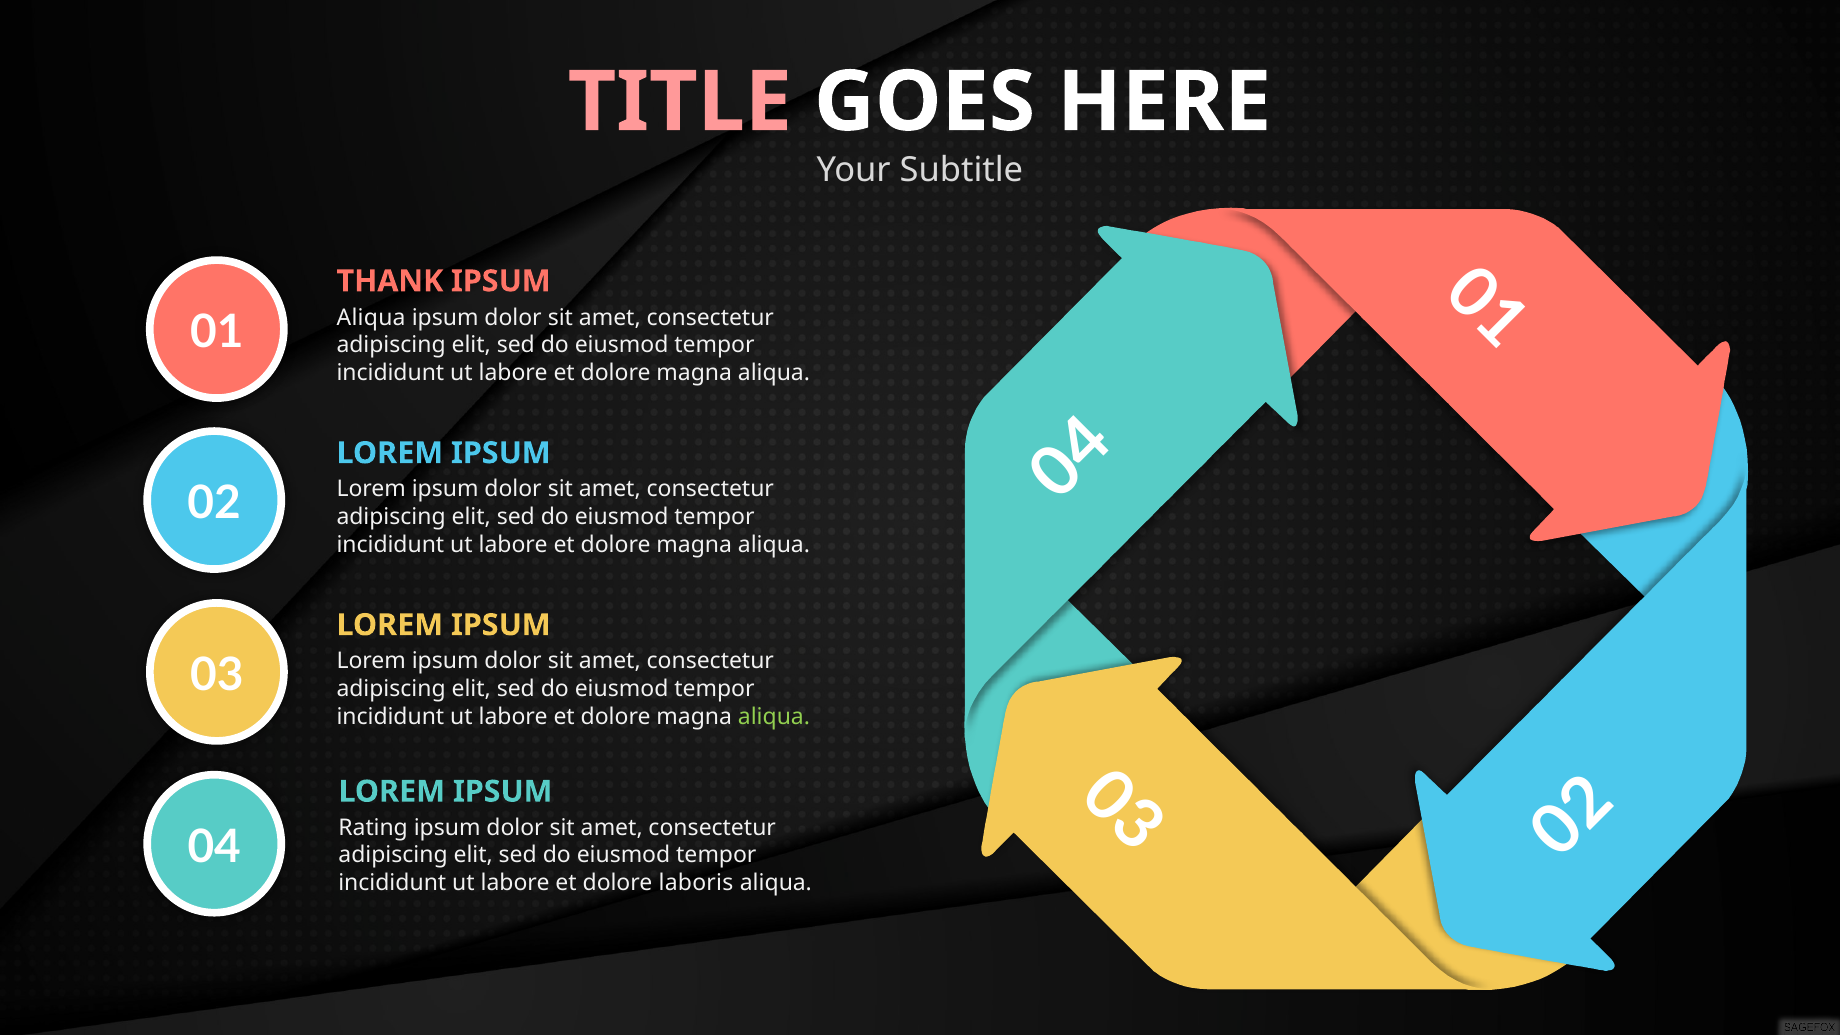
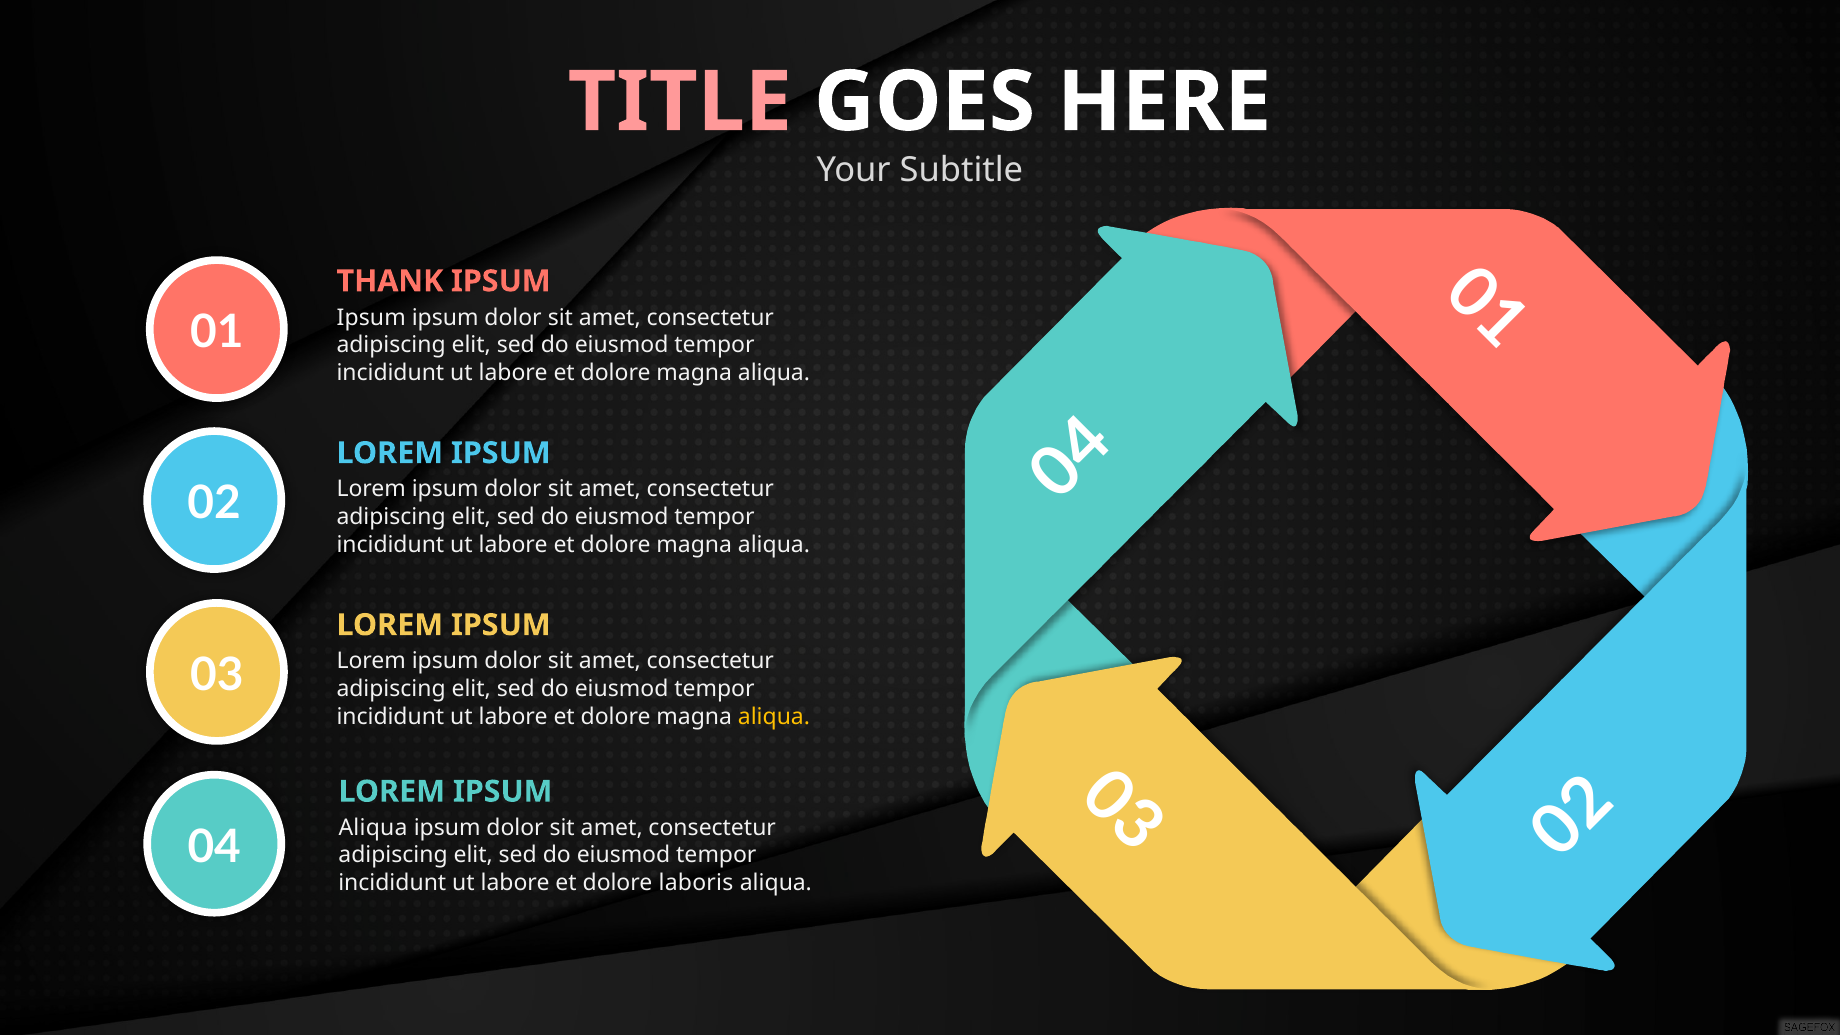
Aliqua at (371, 317): Aliqua -> Ipsum
aliqua at (774, 717) colour: light green -> yellow
Rating at (373, 828): Rating -> Aliqua
